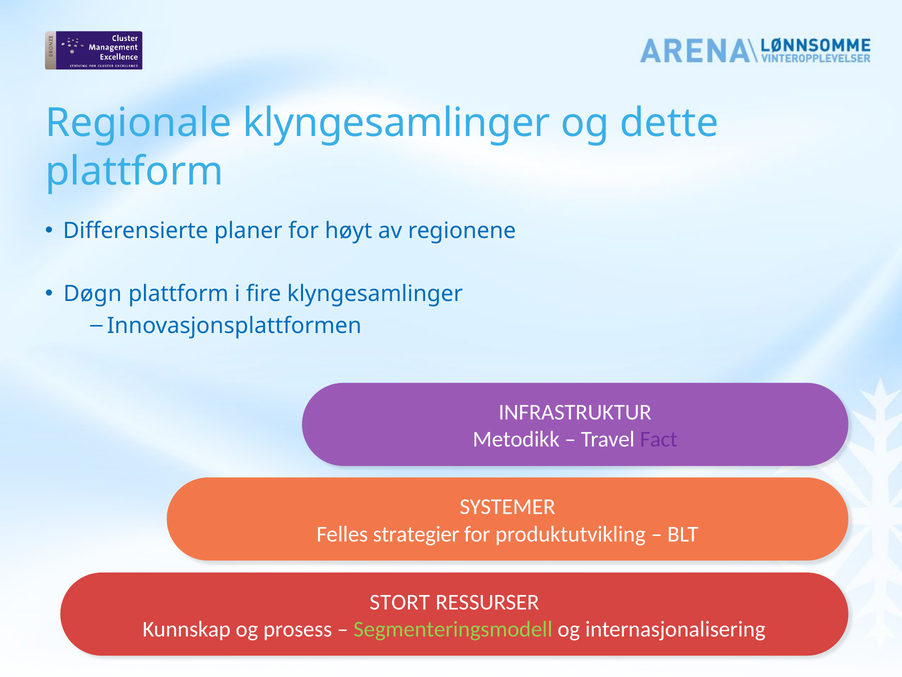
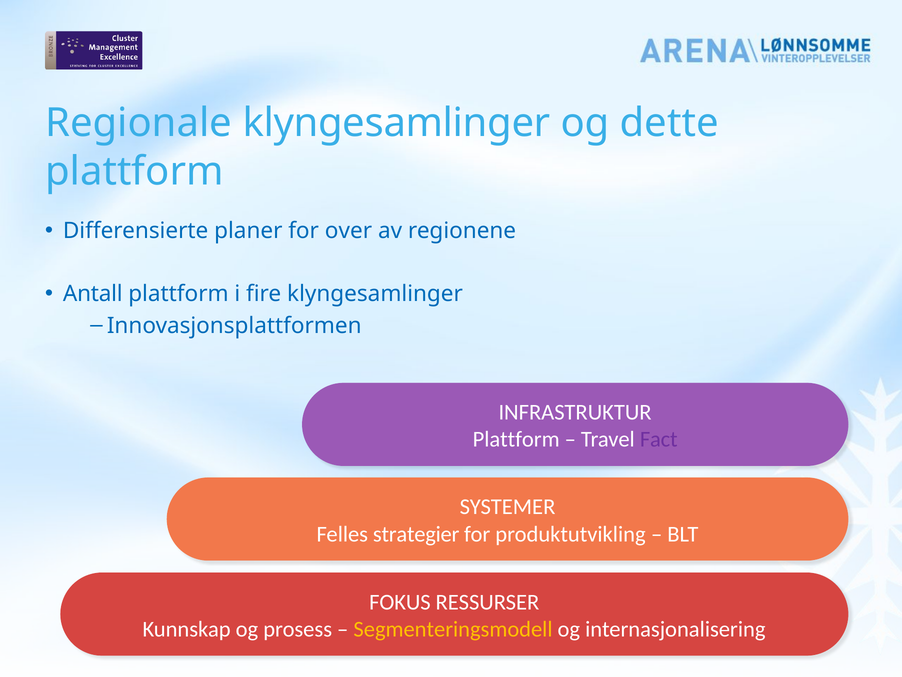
høyt: høyt -> over
Døgn: Døgn -> Antall
Metodikk at (516, 439): Metodikk -> Plattform
STORT: STORT -> FOKUS
Segmenteringsmodell colour: light green -> yellow
